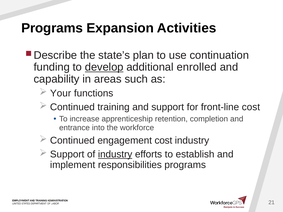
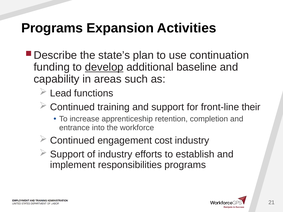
enrolled: enrolled -> baseline
Your: Your -> Lead
front-line cost: cost -> their
industry at (115, 154) underline: present -> none
